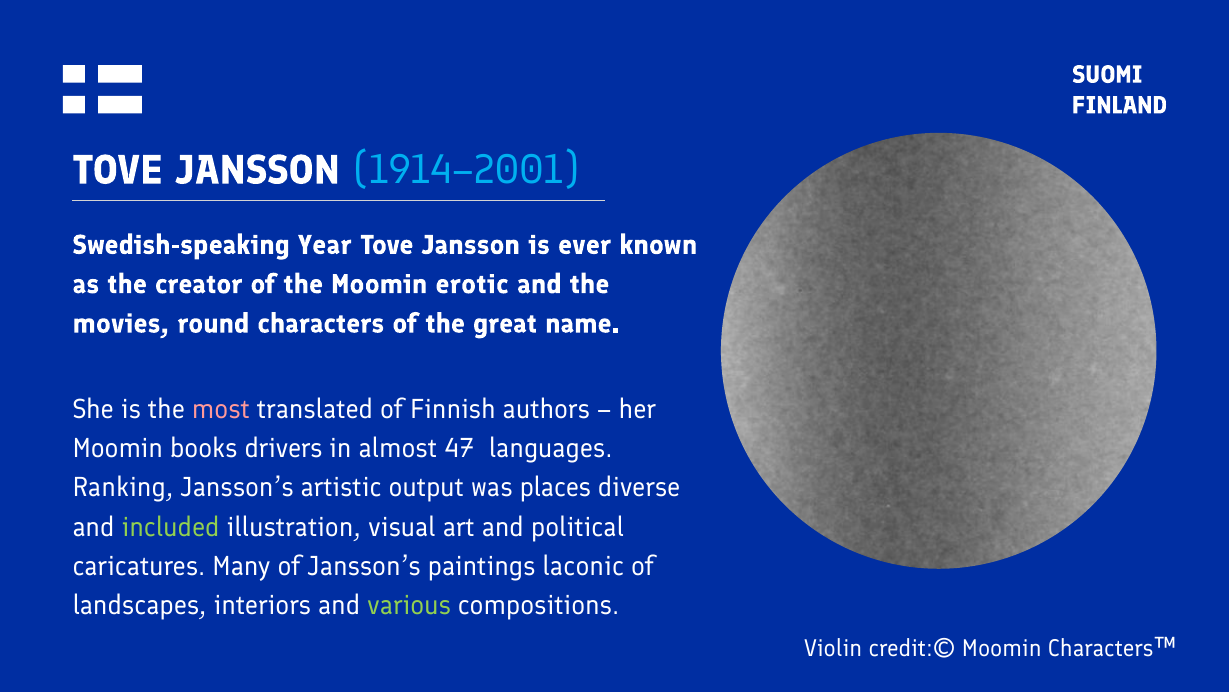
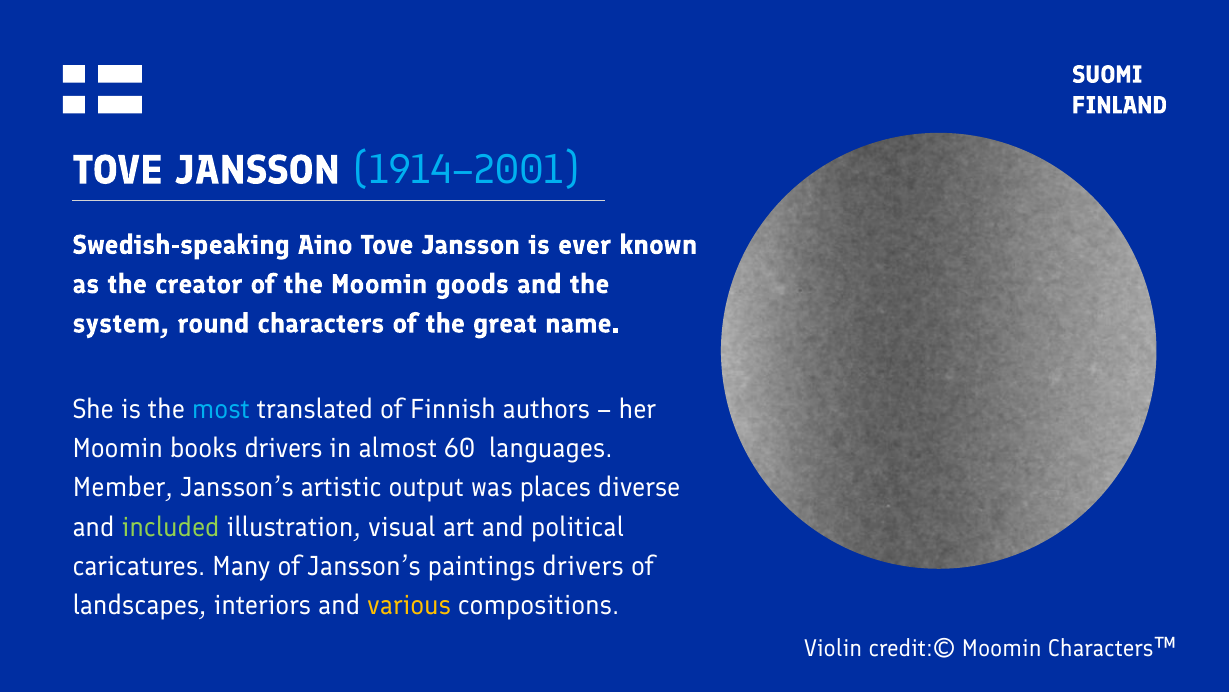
Year: Year -> Aino
erotic: erotic -> goods
movies: movies -> system
most colour: pink -> light blue
47: 47 -> 60
Ranking: Ranking -> Member
paintings laconic: laconic -> drivers
various colour: light green -> yellow
